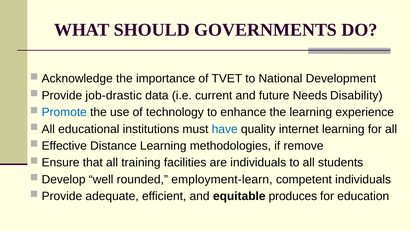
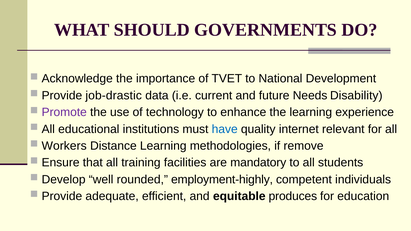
Promote colour: blue -> purple
internet learning: learning -> relevant
Effective: Effective -> Workers
are individuals: individuals -> mandatory
employment-learn: employment-learn -> employment-highly
